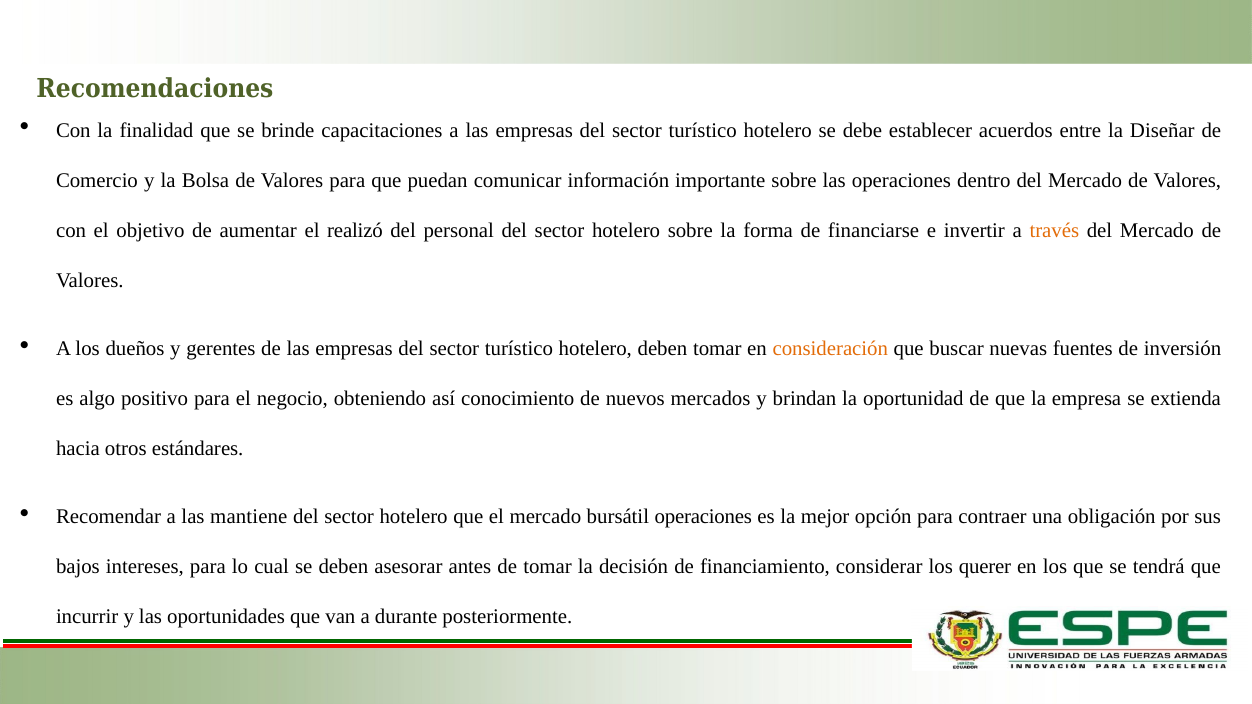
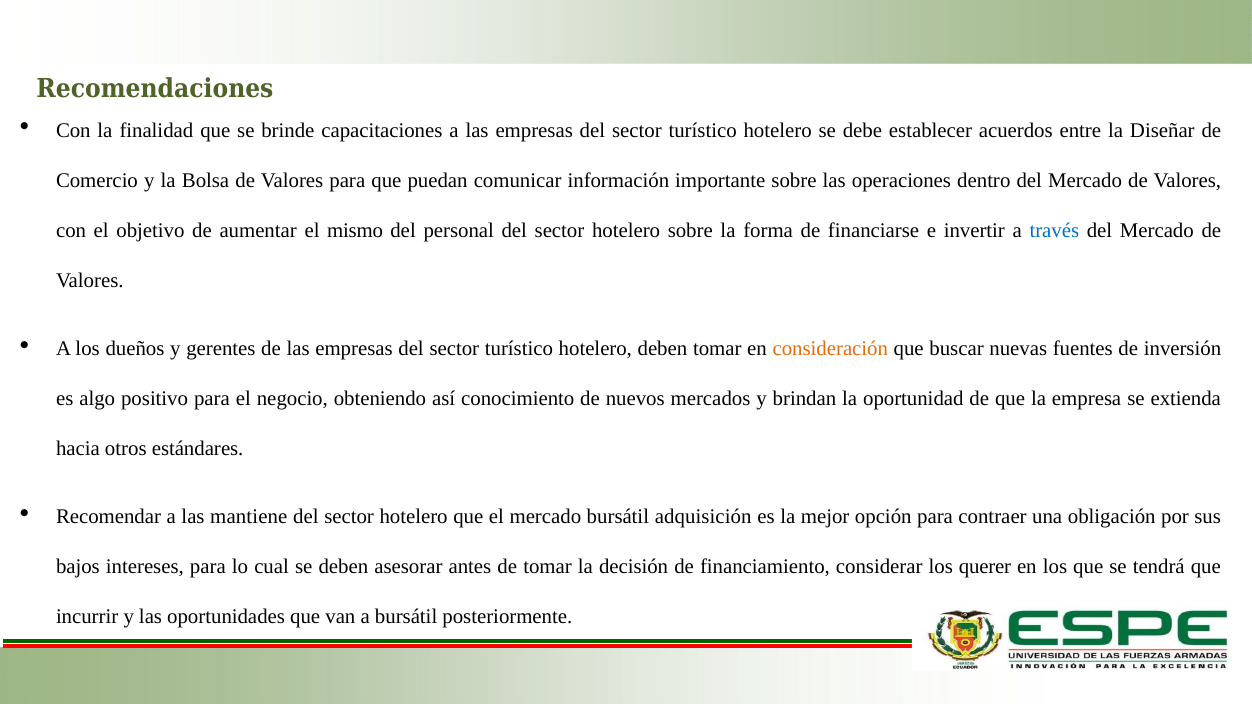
realizó: realizó -> mismo
través colour: orange -> blue
bursátil operaciones: operaciones -> adquisición
a durante: durante -> bursátil
